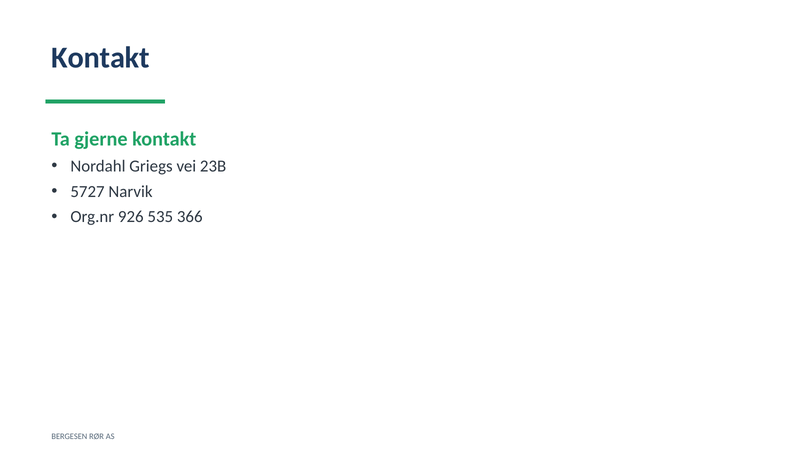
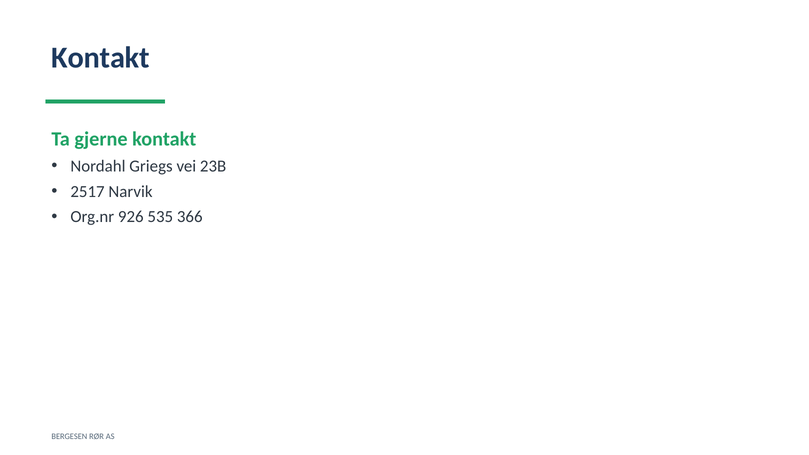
5727: 5727 -> 2517
